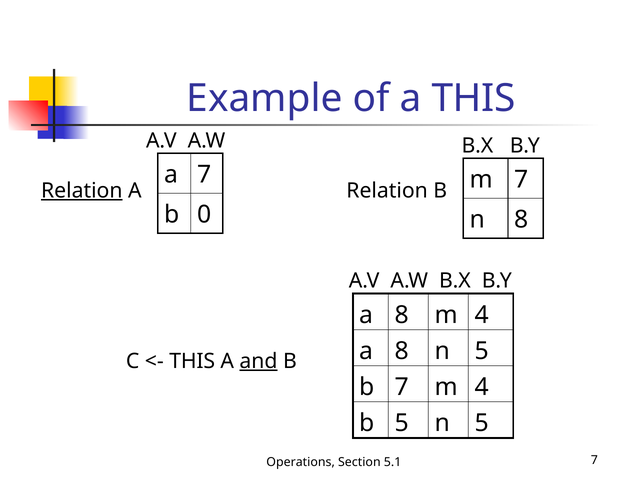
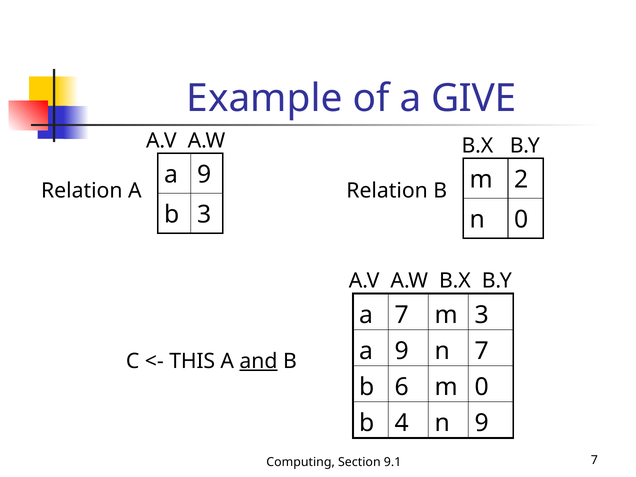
a THIS: THIS -> GIVE
7 at (204, 175): 7 -> 9
m 7: 7 -> 2
Relation at (82, 191) underline: present -> none
b 0: 0 -> 3
n 8: 8 -> 0
8 at (402, 315): 8 -> 7
4 at (482, 315): 4 -> 3
8 at (402, 351): 8 -> 9
5 at (482, 351): 5 -> 7
b 7: 7 -> 6
4 at (482, 387): 4 -> 0
b 5: 5 -> 4
5 at (482, 423): 5 -> 9
Operations: Operations -> Computing
5.1: 5.1 -> 9.1
